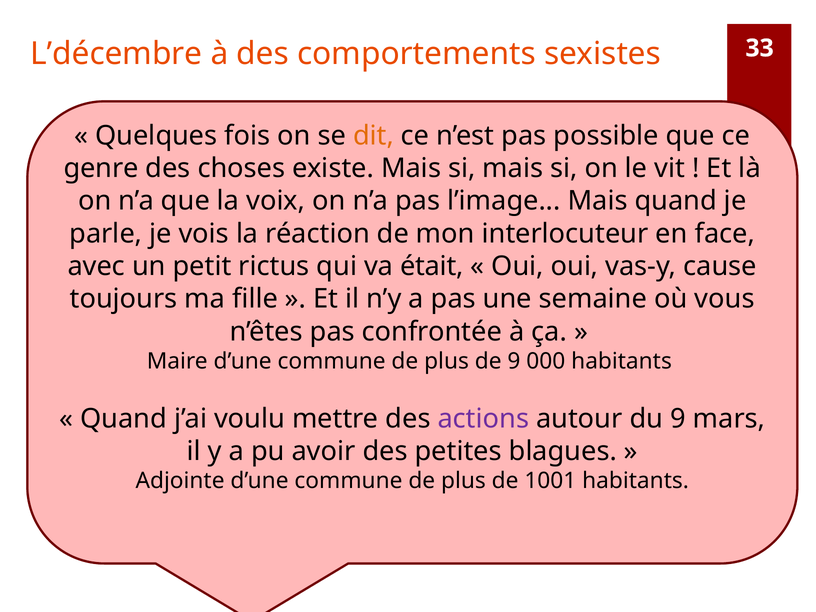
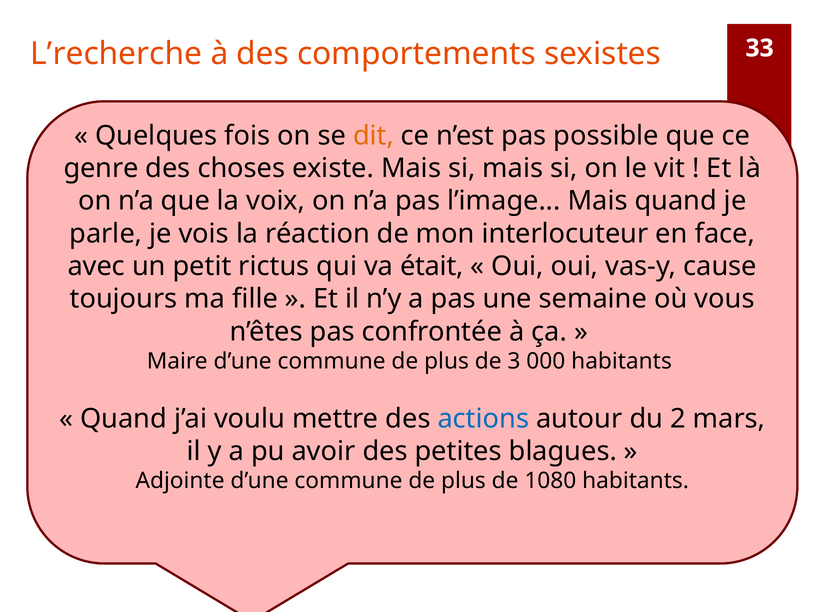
L’décembre: L’décembre -> L’recherche
de 9: 9 -> 3
actions colour: purple -> blue
du 9: 9 -> 2
1001: 1001 -> 1080
